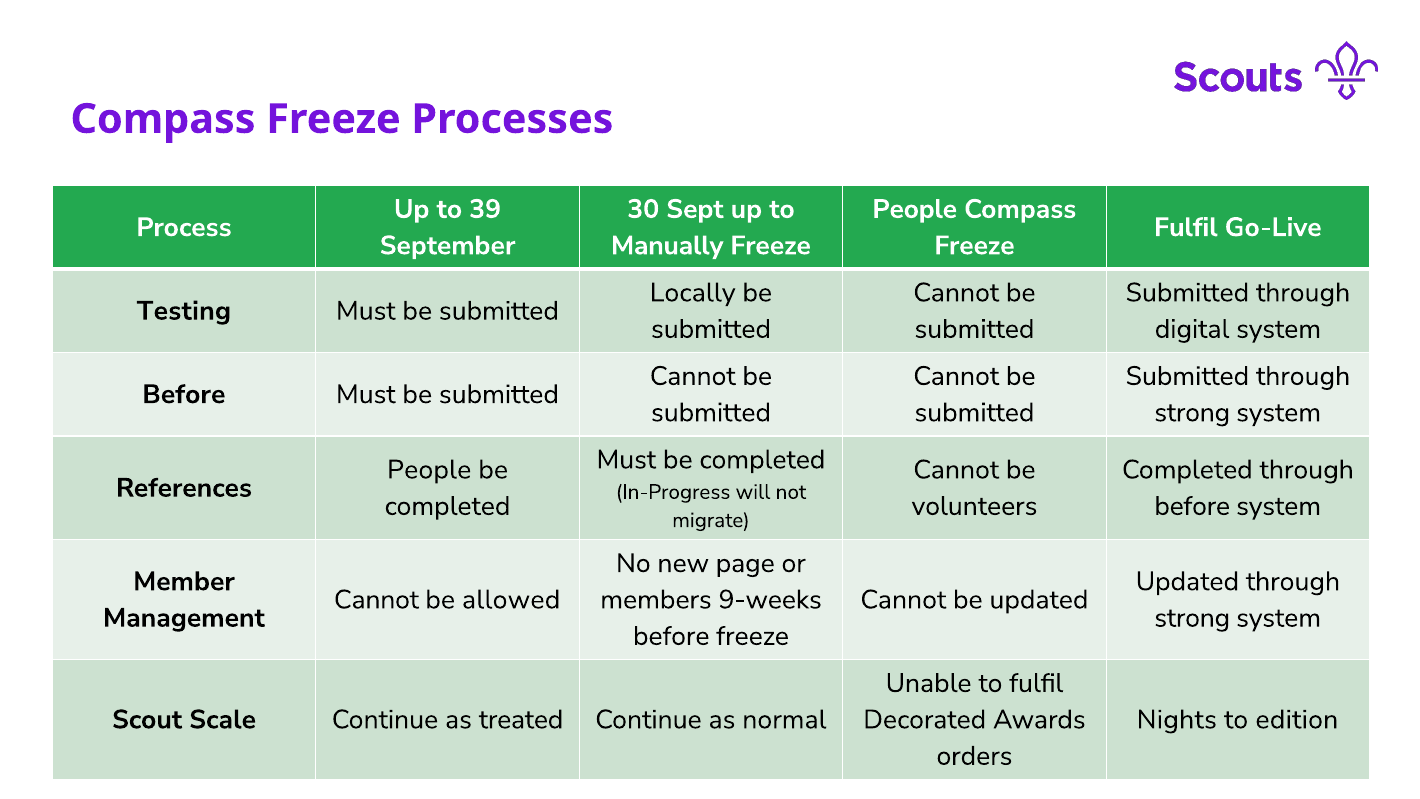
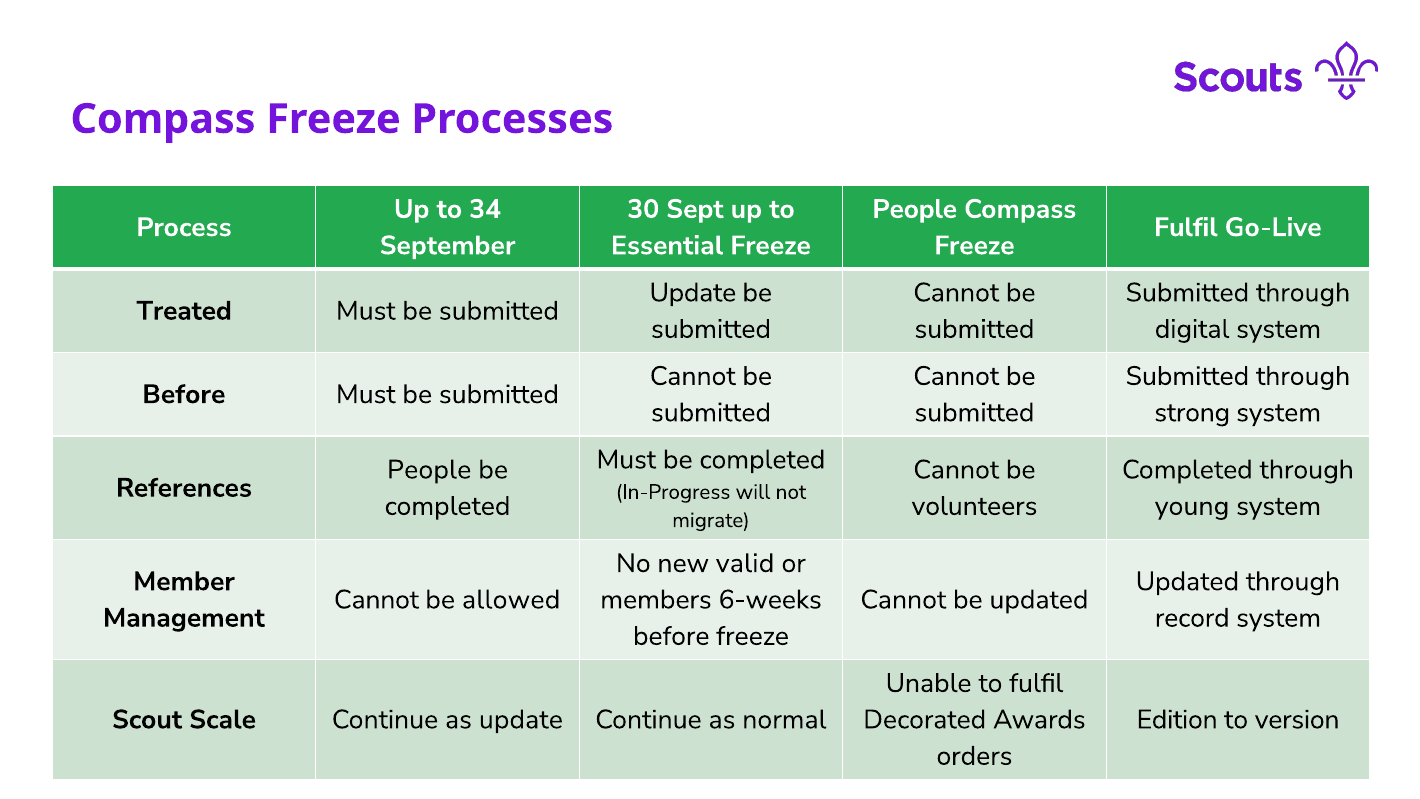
39: 39 -> 34
Manually: Manually -> Essential
Locally at (693, 293): Locally -> Update
Testing: Testing -> Treated
before at (1192, 506): before -> young
page: page -> valid
9-weeks: 9-weeks -> 6-weeks
strong at (1192, 618): strong -> record
as treated: treated -> update
Nights: Nights -> Edition
edition: edition -> version
